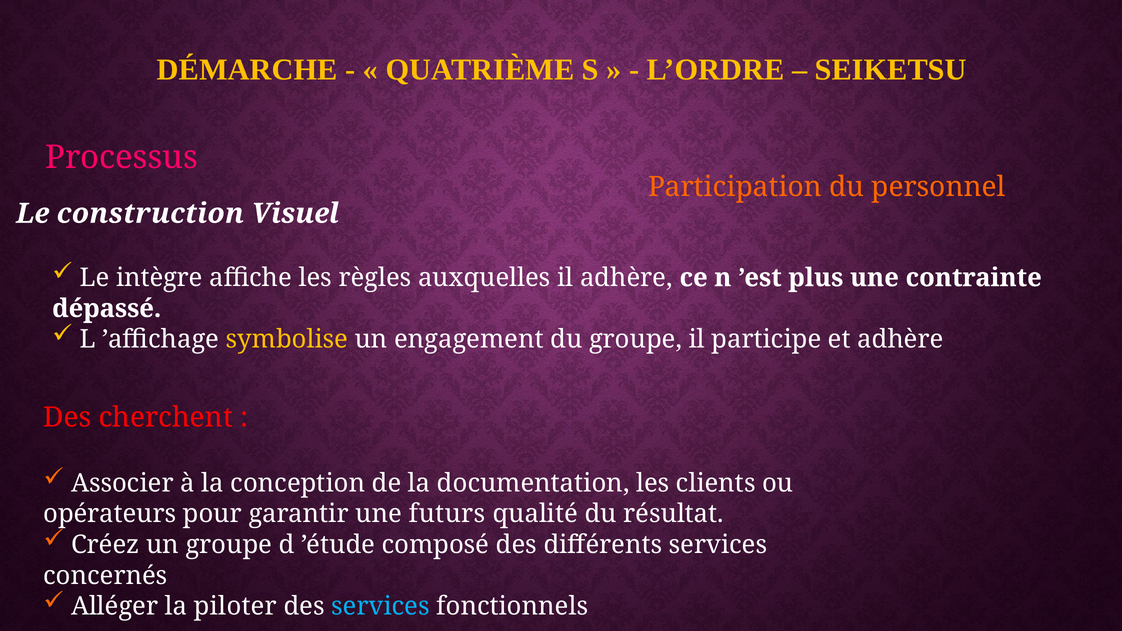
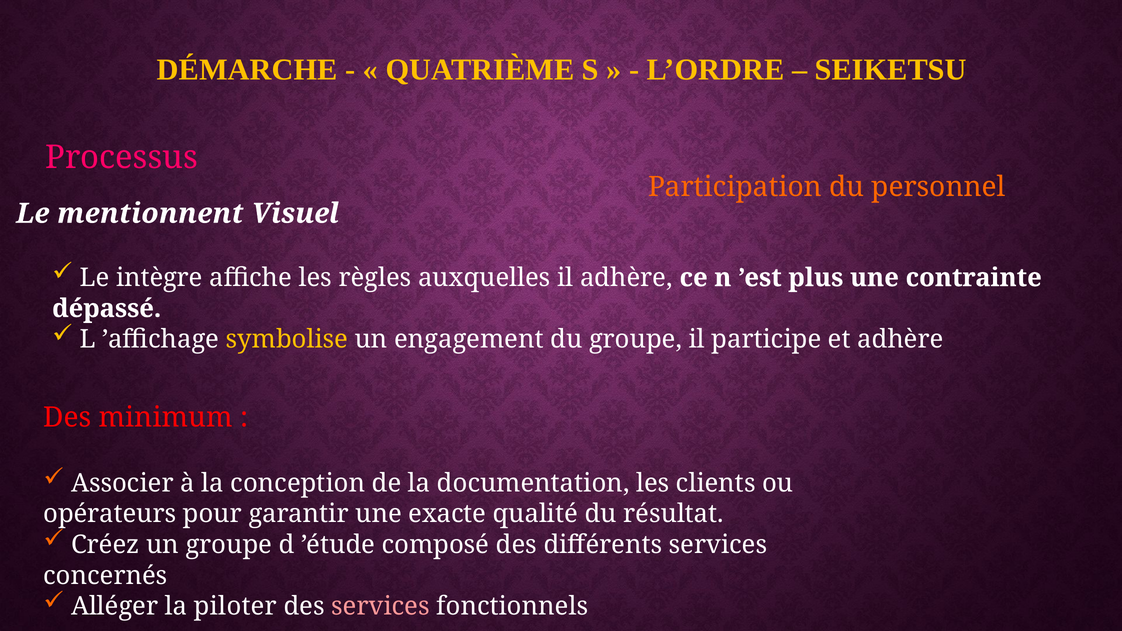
construction: construction -> mentionnent
cherchent: cherchent -> minimum
futurs: futurs -> exacte
services at (381, 607) colour: light blue -> pink
